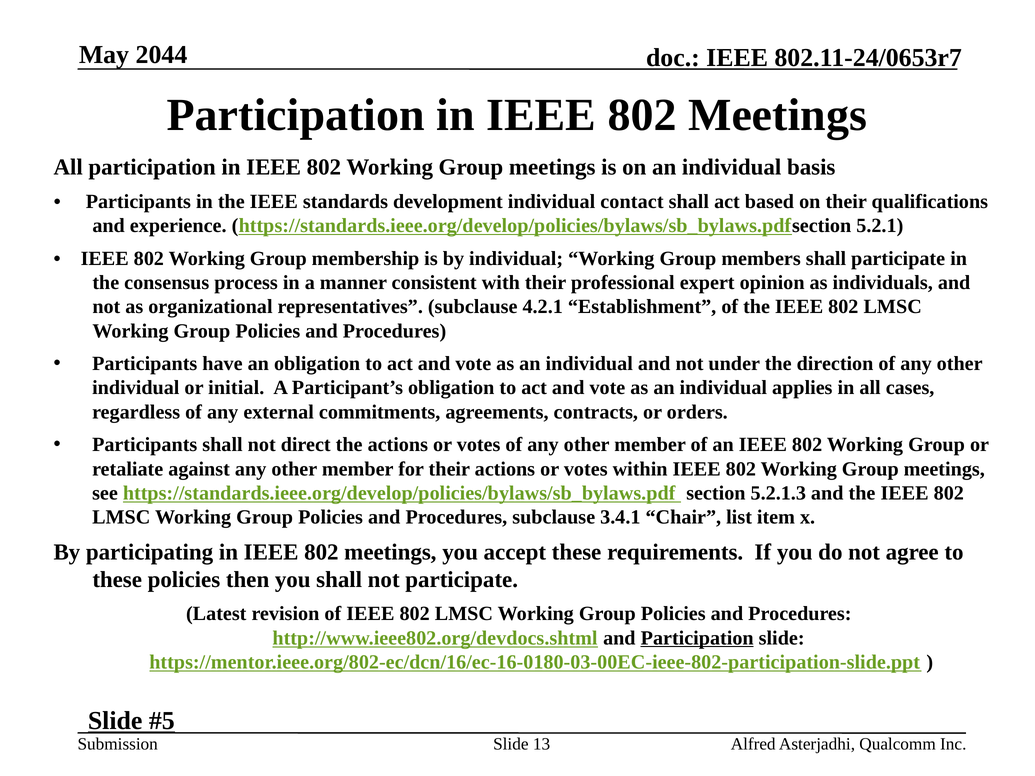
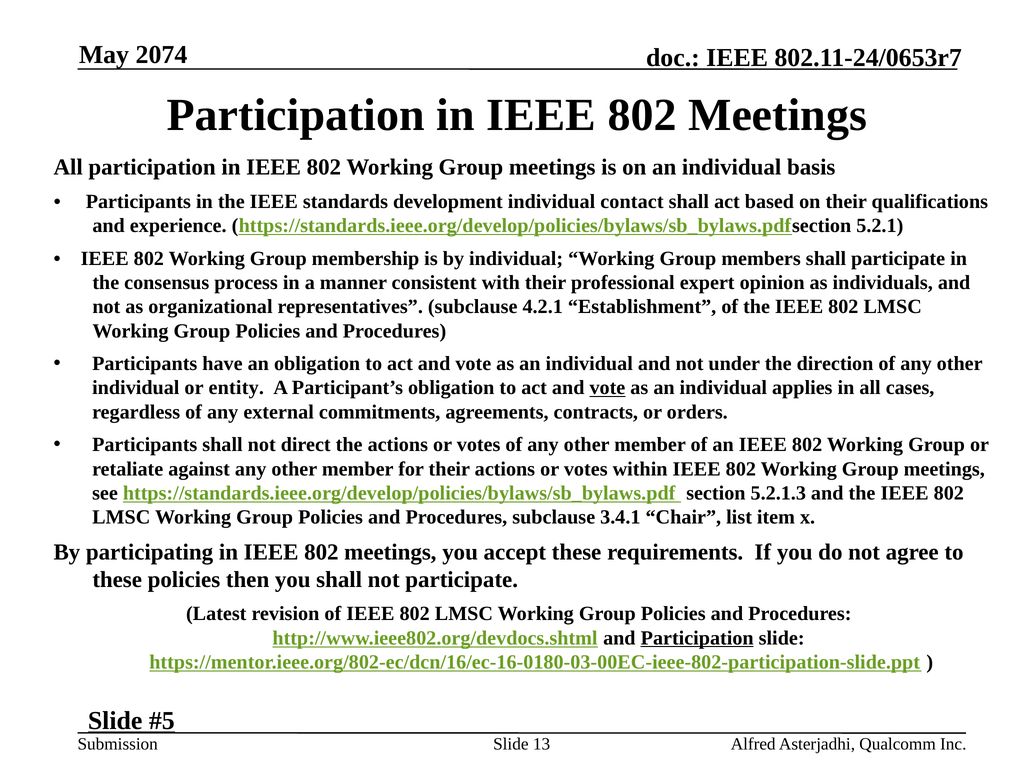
2044: 2044 -> 2074
initial: initial -> entity
vote at (607, 388) underline: none -> present
